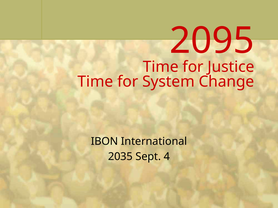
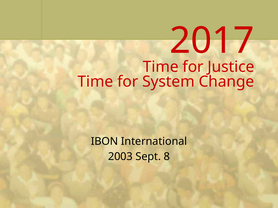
2095: 2095 -> 2017
2035: 2035 -> 2003
4: 4 -> 8
